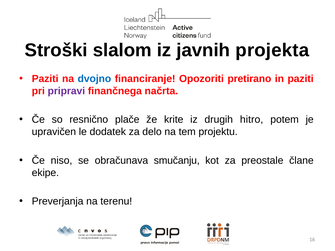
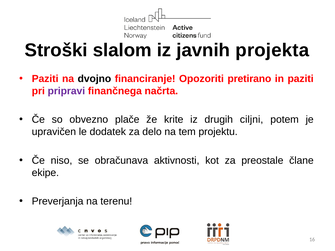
dvojno colour: blue -> black
resnično: resnično -> obvezno
hitro: hitro -> ciljni
smučanju: smučanju -> aktivnosti
